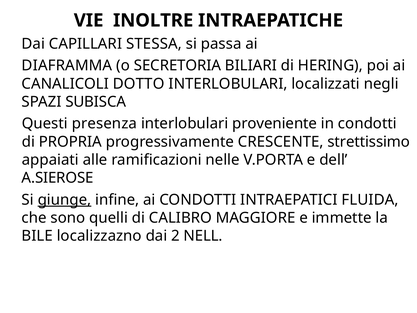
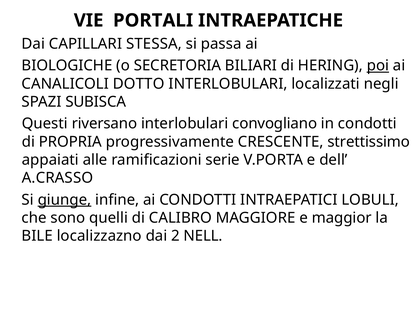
INOLTRE: INOLTRE -> PORTALI
DIAFRAMMA: DIAFRAMMA -> BIOLOGICHE
poi underline: none -> present
presenza: presenza -> riversano
proveniente: proveniente -> convogliano
nelle: nelle -> serie
A.SIEROSE: A.SIEROSE -> A.CRASSO
FLUIDA: FLUIDA -> LOBULI
immette: immette -> maggior
